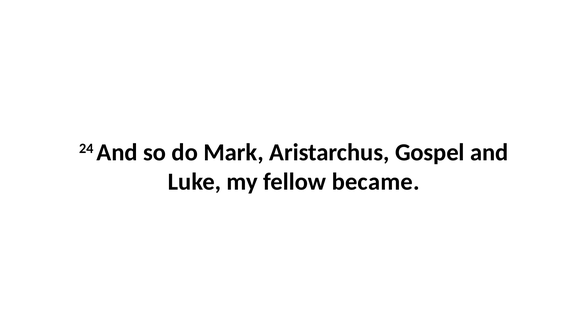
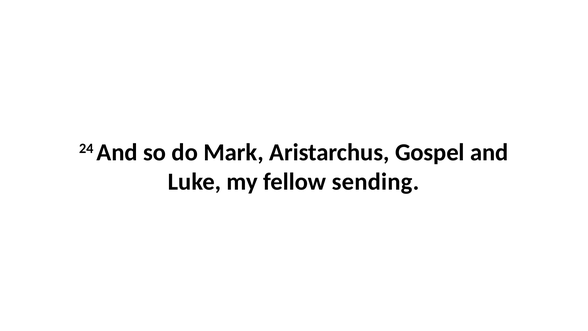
became: became -> sending
